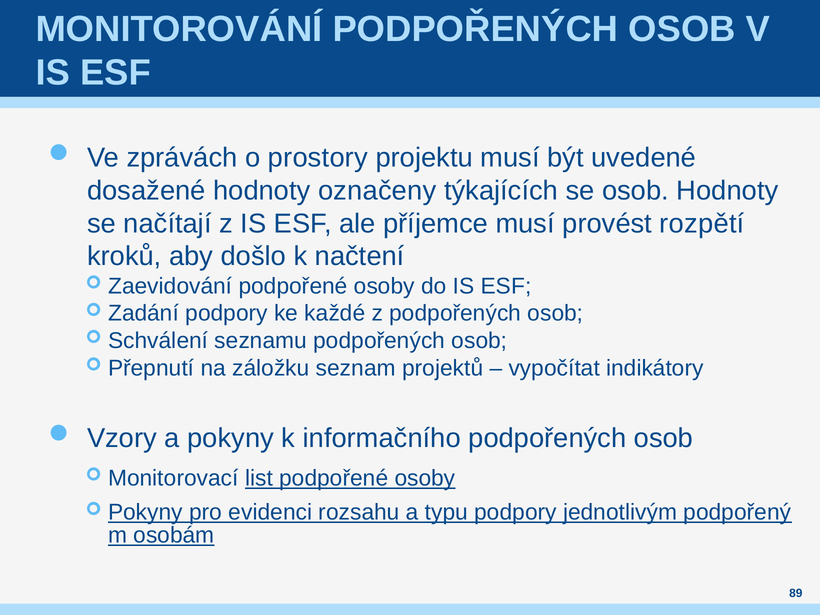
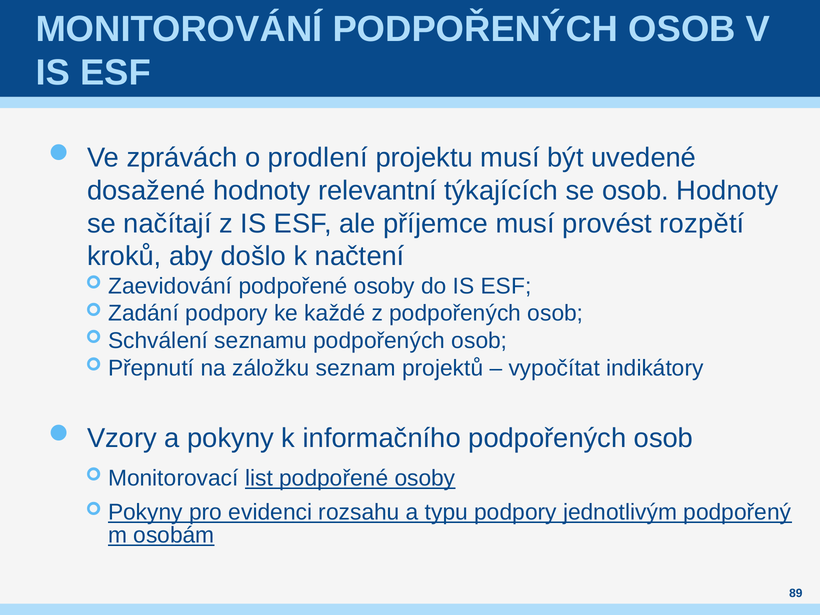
prostory: prostory -> prodlení
označeny: označeny -> relevantní
